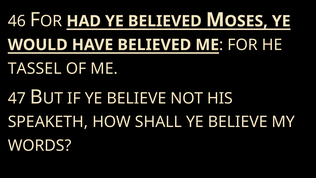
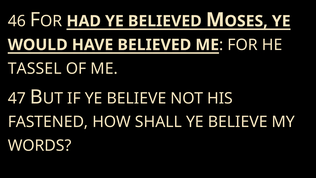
SPEAKETH: SPEAKETH -> FASTENED
